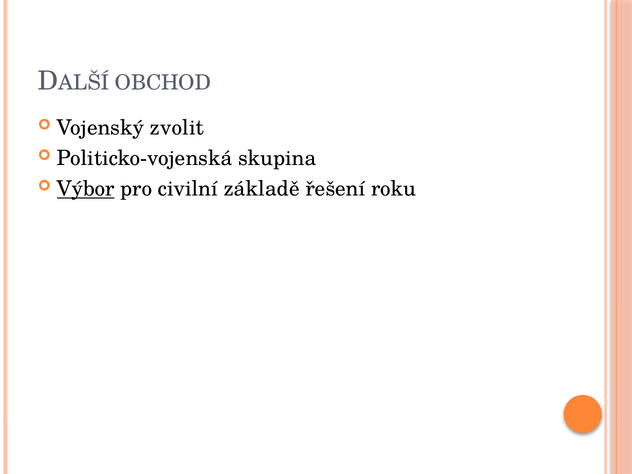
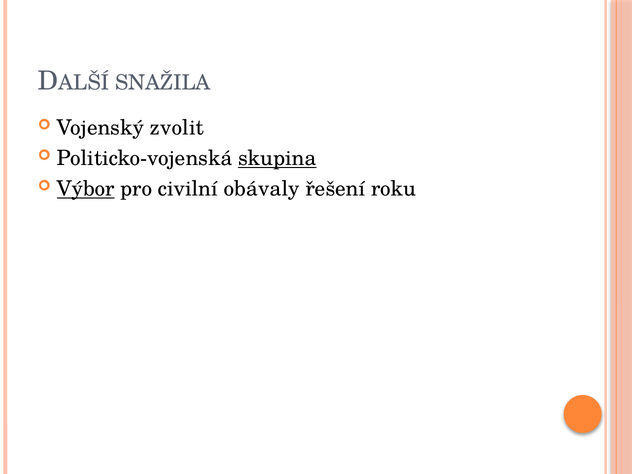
OBCHOD: OBCHOD -> SNAŽILA
skupina underline: none -> present
základě: základě -> obávaly
